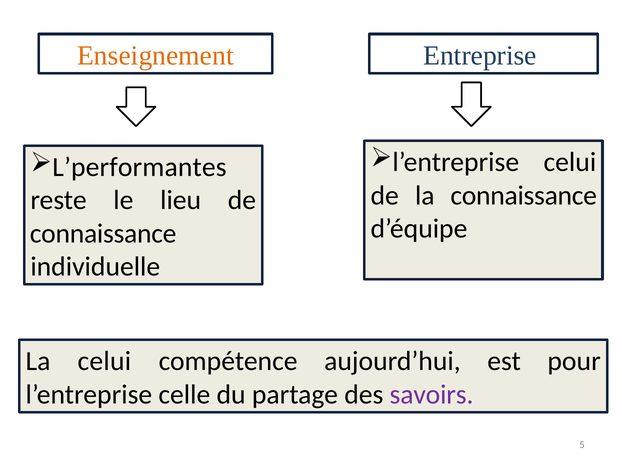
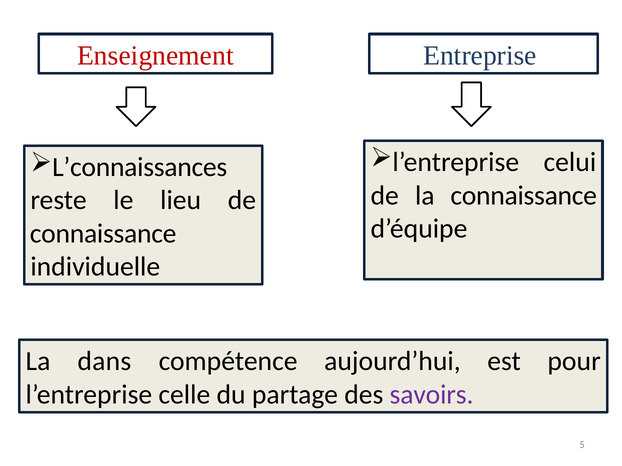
Enseignement colour: orange -> red
L’performantes: L’performantes -> L’connaissances
La celui: celui -> dans
